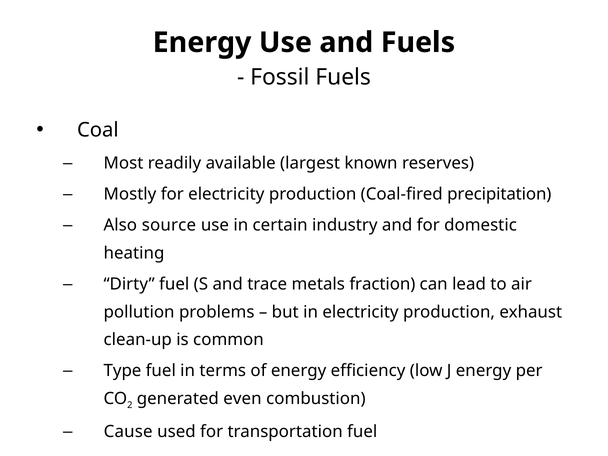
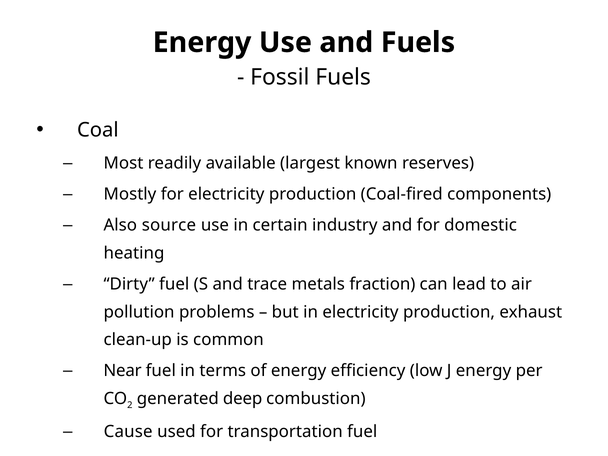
precipitation: precipitation -> components
Type: Type -> Near
even: even -> deep
